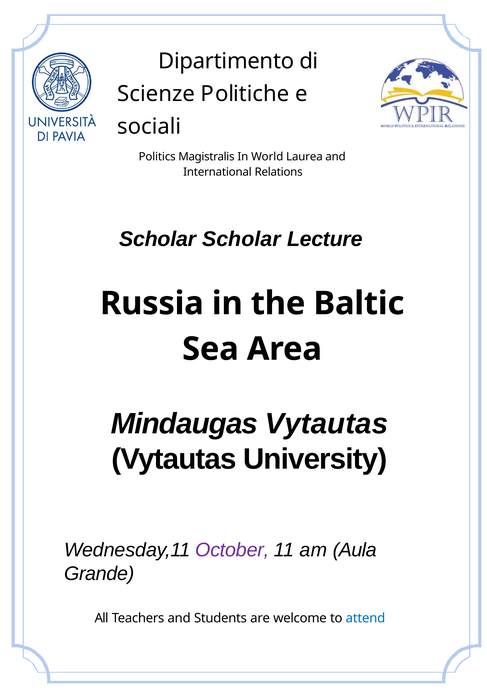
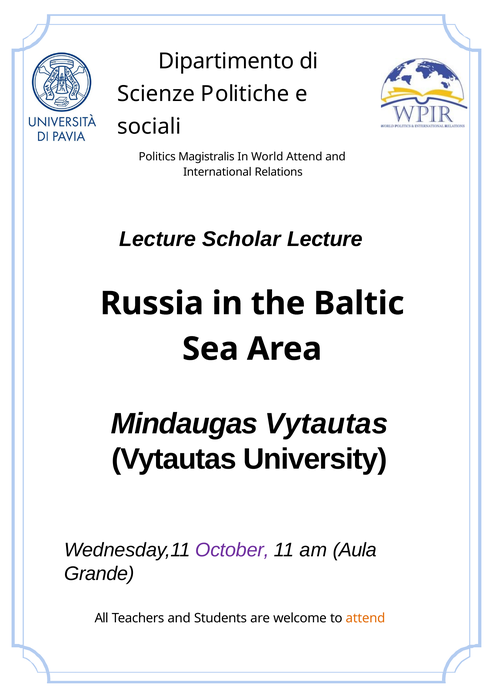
World Laurea: Laurea -> Attend
Scholar at (158, 239): Scholar -> Lecture
attend at (365, 618) colour: blue -> orange
